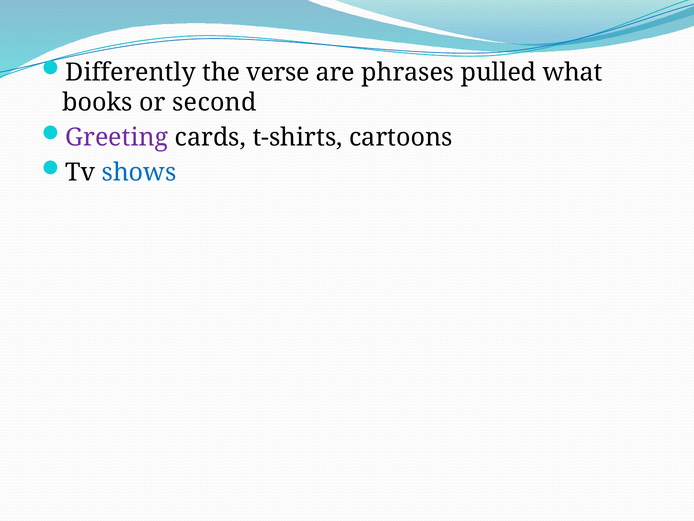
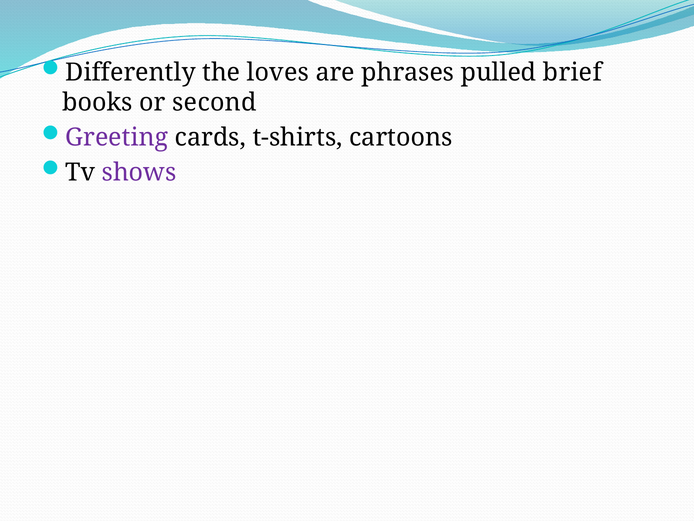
verse: verse -> loves
what: what -> brief
shows colour: blue -> purple
